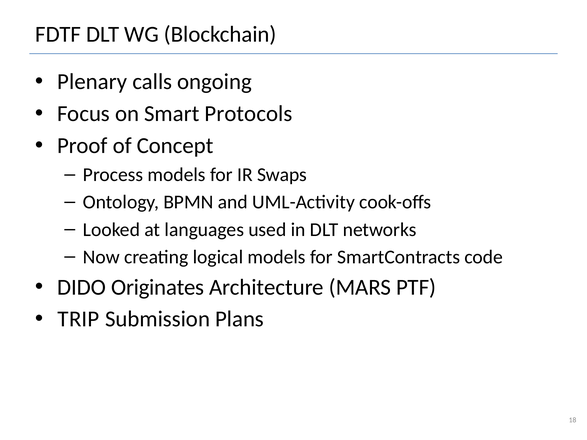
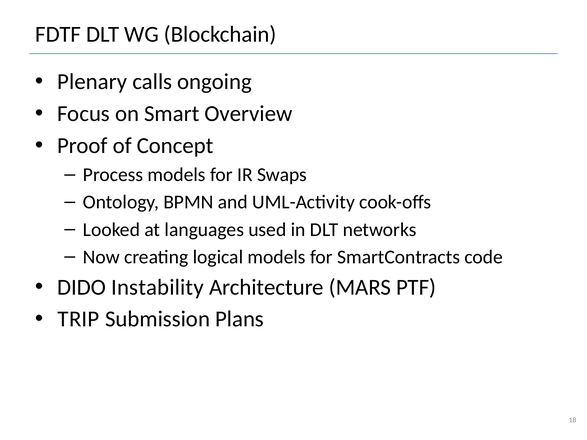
Protocols: Protocols -> Overview
Originates: Originates -> Instability
